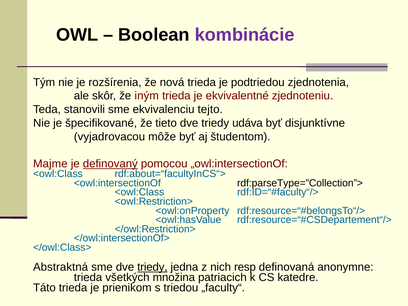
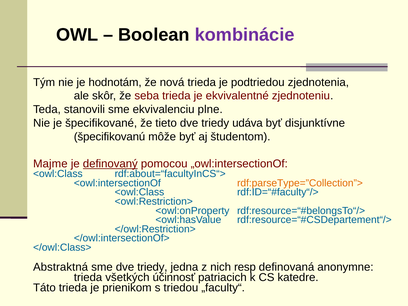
rozšírenia: rozšírenia -> hodnotám
iným: iným -> seba
tejto: tejto -> plne
vyjadrovacou: vyjadrovacou -> špecifikovanú
rdf:parseType=”Collection”> colour: black -> orange
triedy at (152, 267) underline: present -> none
množina: množina -> účinnosť
